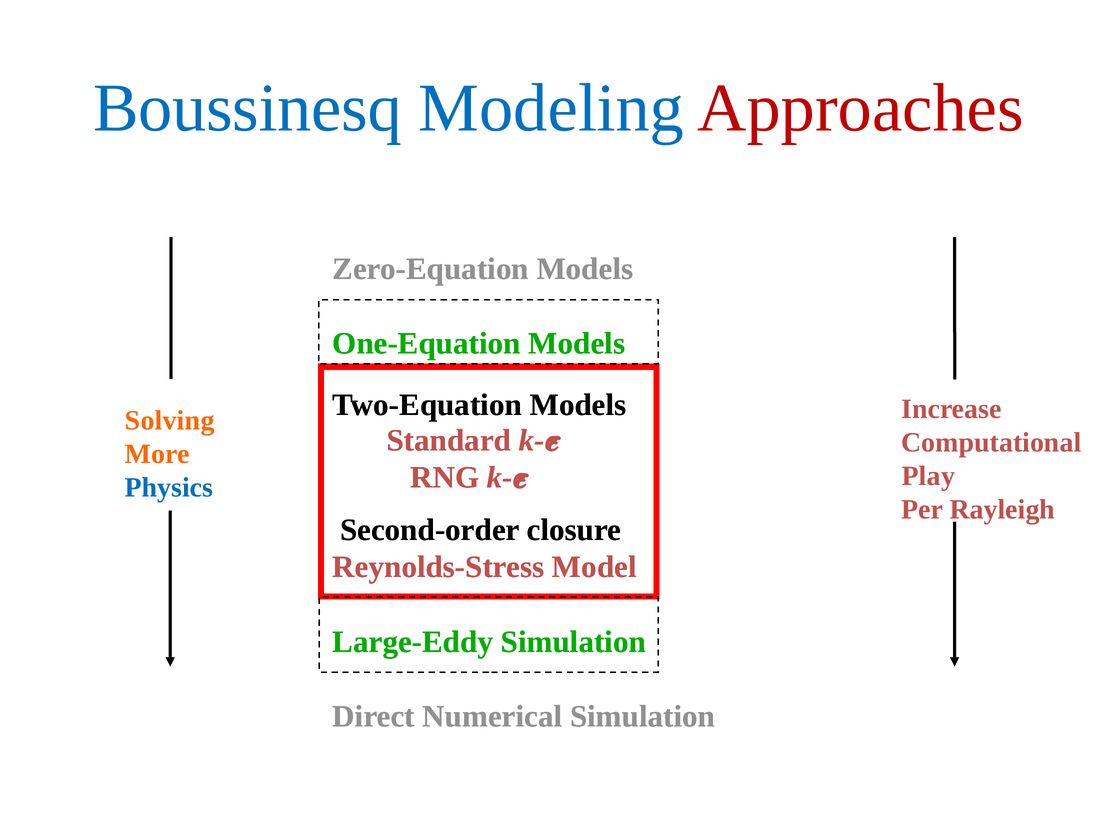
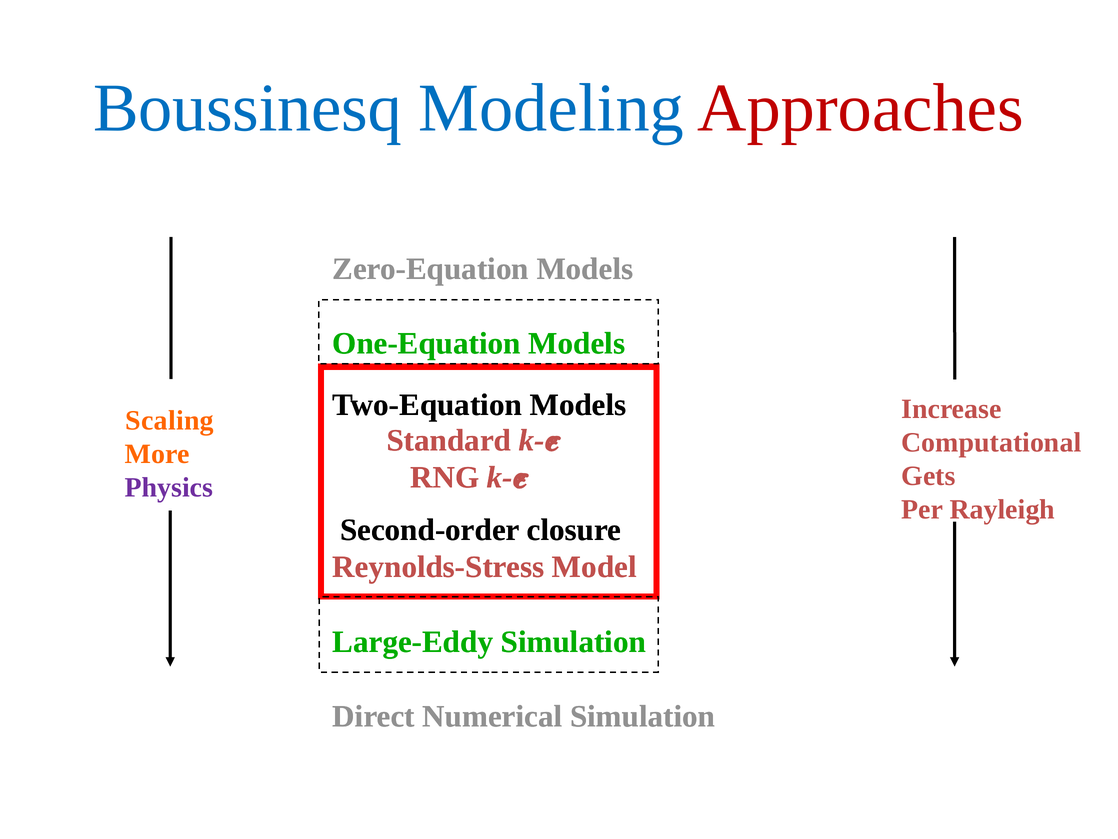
Solving: Solving -> Scaling
Play: Play -> Gets
Physics colour: blue -> purple
